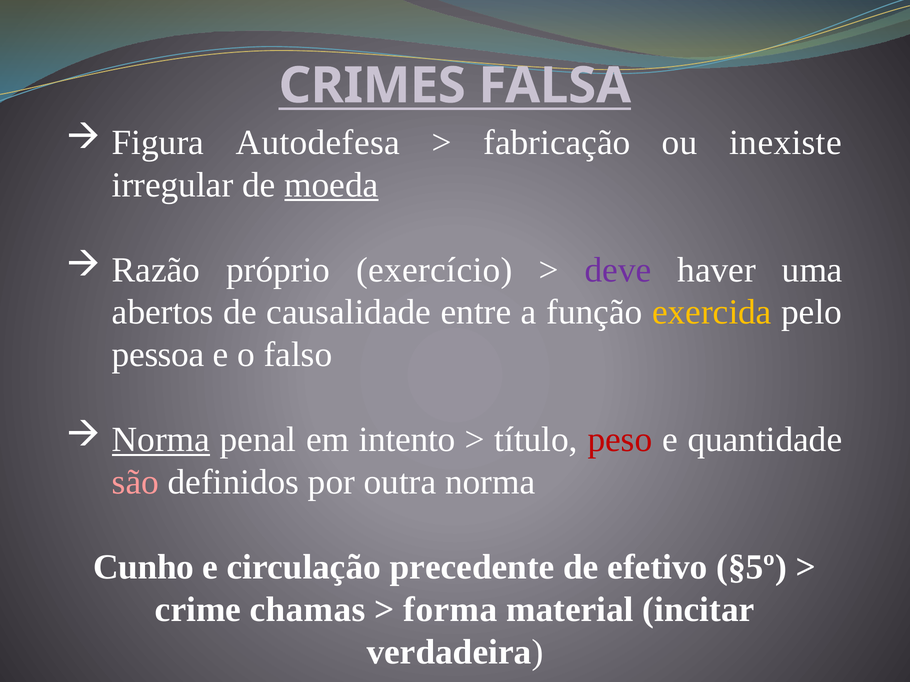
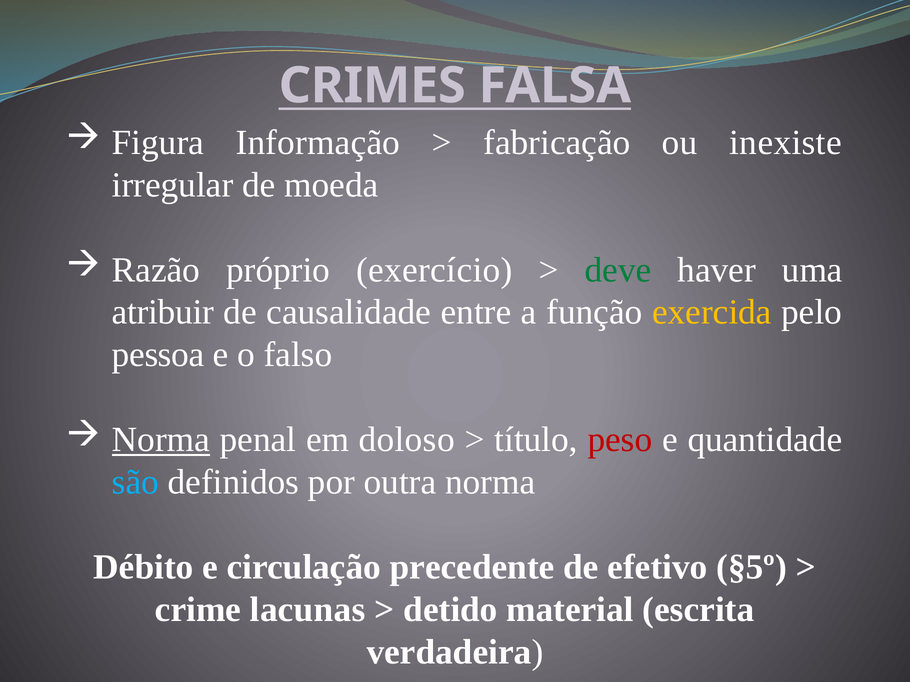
Autodefesa: Autodefesa -> Informação
moeda underline: present -> none
deve colour: purple -> green
abertos: abertos -> atribuir
intento: intento -> doloso
são colour: pink -> light blue
Cunho: Cunho -> Débito
chamas: chamas -> lacunas
forma: forma -> detido
incitar: incitar -> escrita
